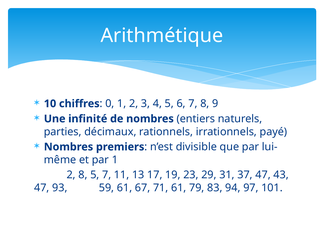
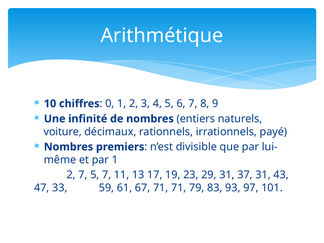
parties: parties -> voiture
2 8: 8 -> 7
37 47: 47 -> 31
93: 93 -> 33
71 61: 61 -> 71
94: 94 -> 93
